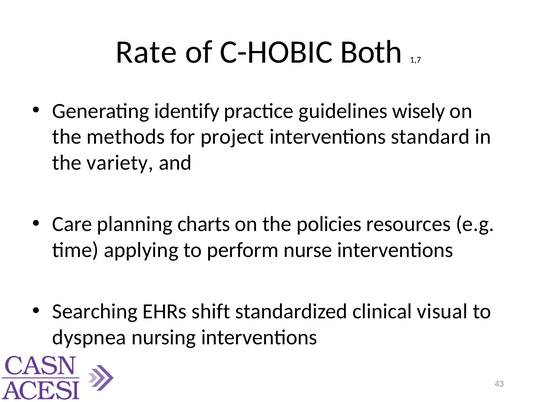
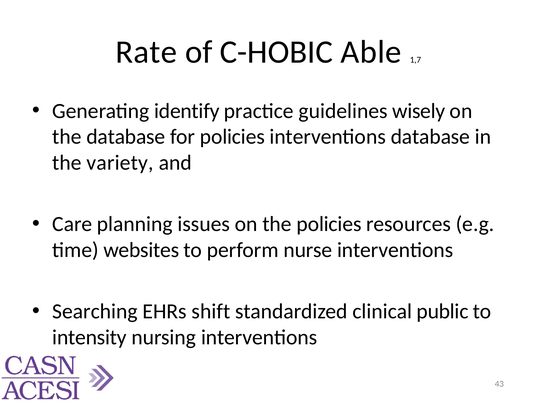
Both: Both -> Able
the methods: methods -> database
for project: project -> policies
interventions standard: standard -> database
charts: charts -> issues
applying: applying -> websites
visual: visual -> public
dyspnea: dyspnea -> intensity
